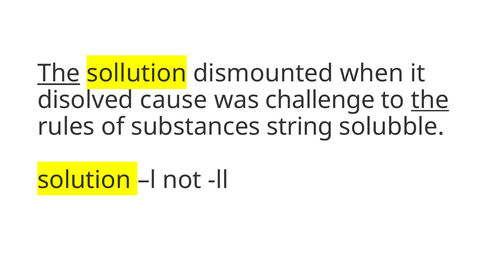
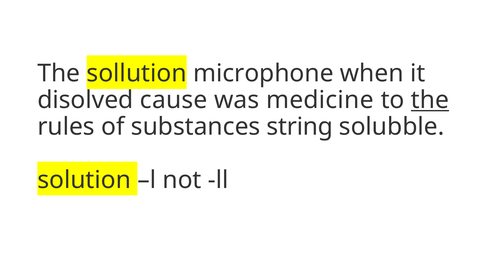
The at (59, 74) underline: present -> none
dismounted: dismounted -> microphone
challenge: challenge -> medicine
